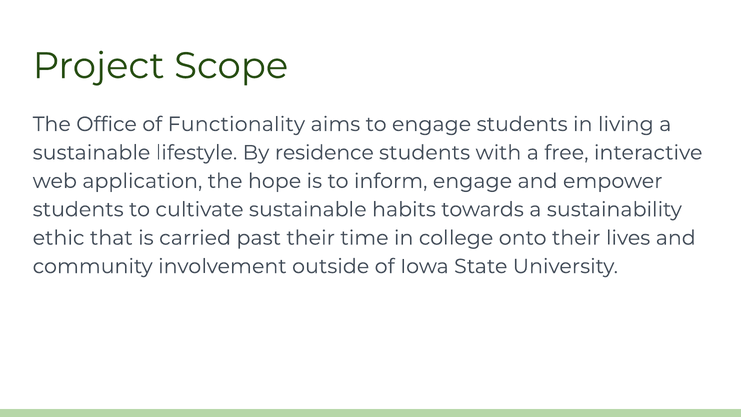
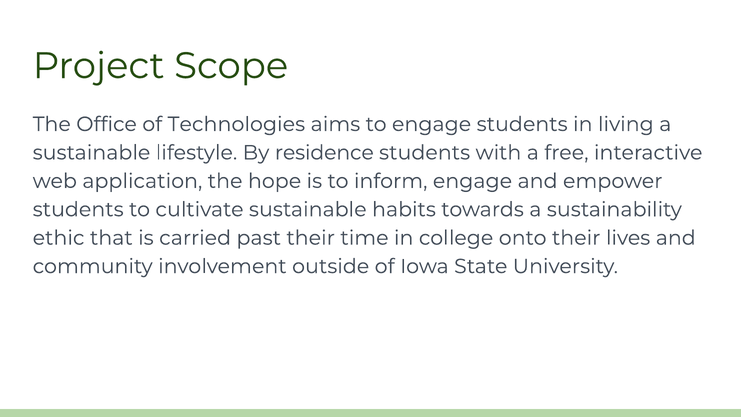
Functionality: Functionality -> Technologies
